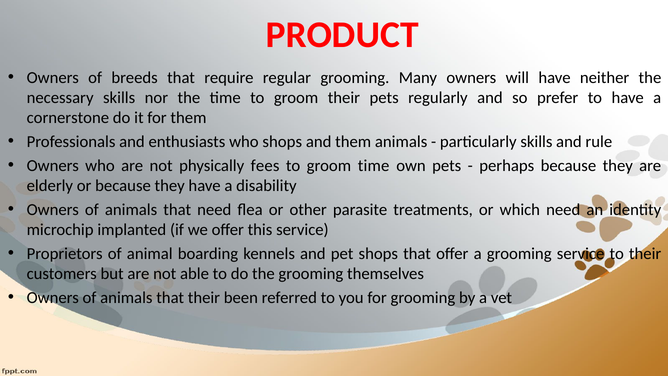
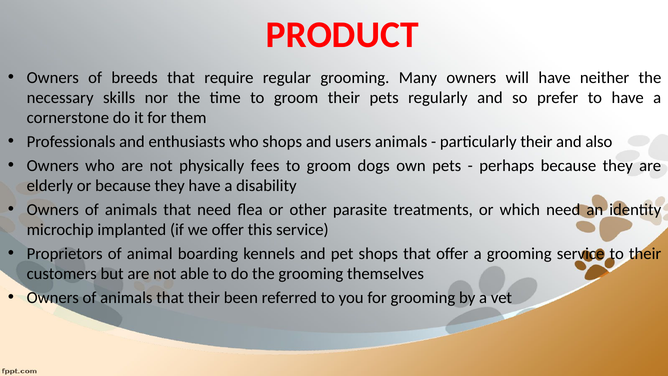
and them: them -> users
particularly skills: skills -> their
rule: rule -> also
groom time: time -> dogs
